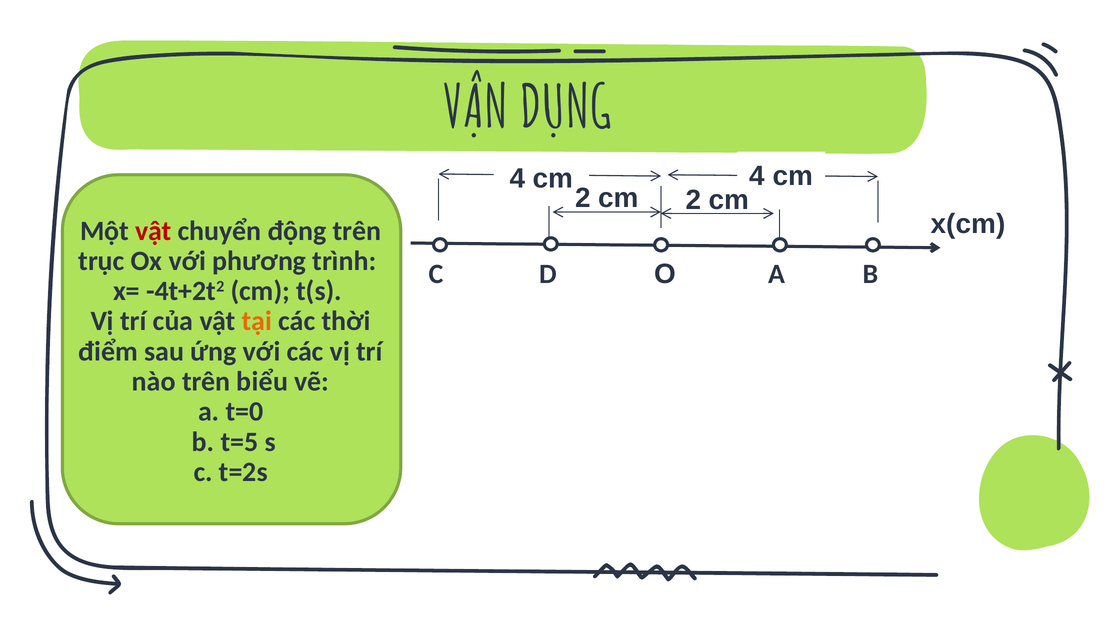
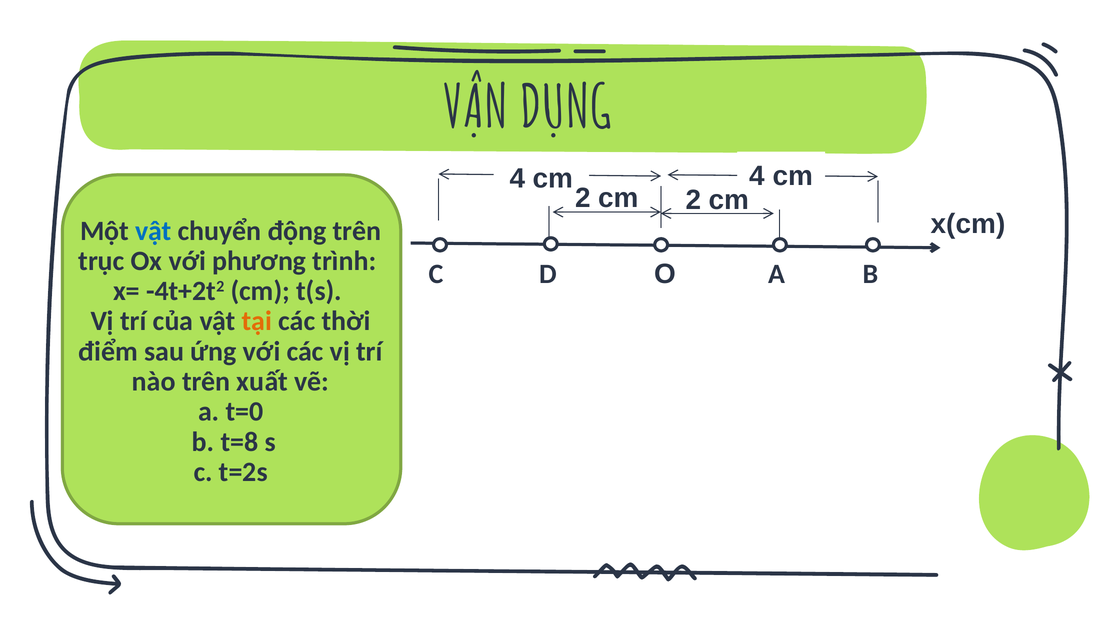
vật at (153, 231) colour: red -> blue
biểu: biểu -> xuất
t=5: t=5 -> t=8
